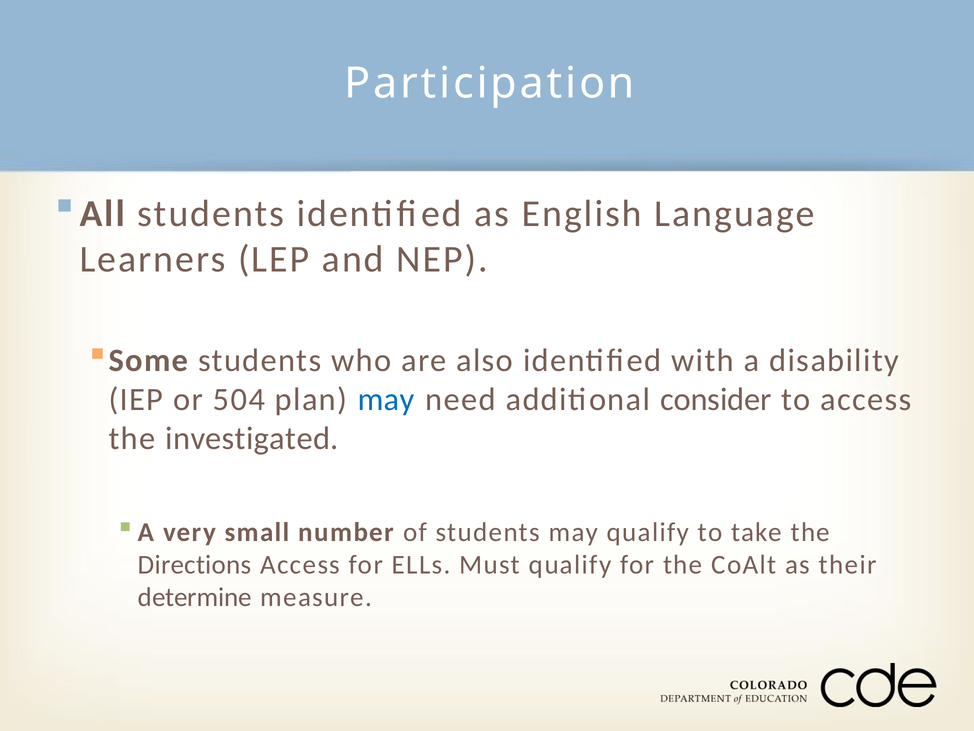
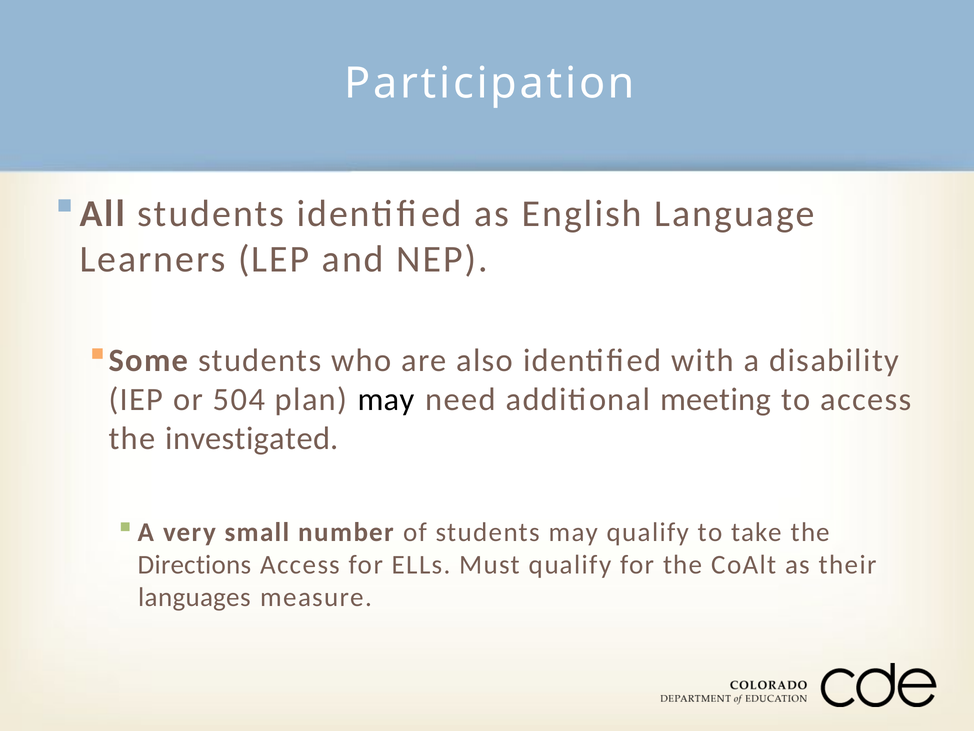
may at (386, 399) colour: blue -> black
consider: consider -> meeting
determine: determine -> languages
